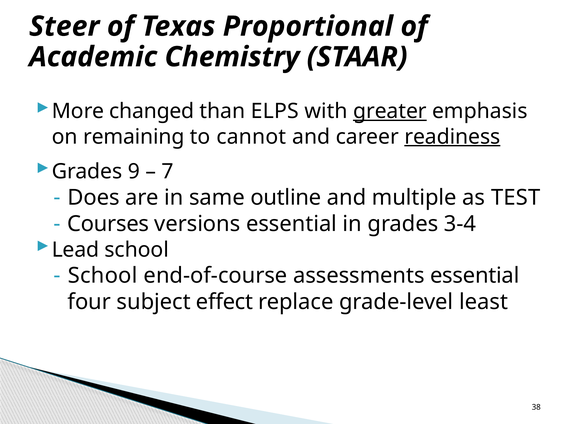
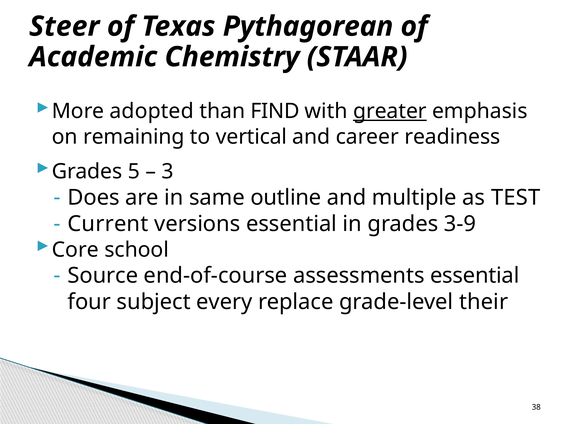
Proportional: Proportional -> Pythagorean
changed: changed -> adopted
ELPS: ELPS -> FIND
cannot: cannot -> vertical
readiness underline: present -> none
9: 9 -> 5
7: 7 -> 3
Courses: Courses -> Current
3-4: 3-4 -> 3-9
Lead: Lead -> Core
School at (103, 275): School -> Source
effect: effect -> every
least: least -> their
